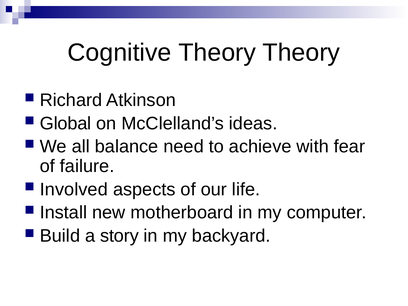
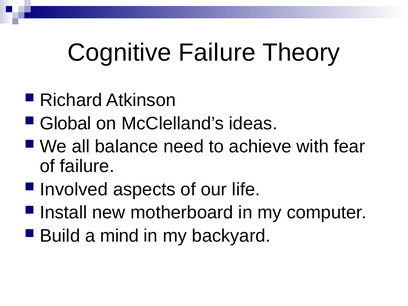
Cognitive Theory: Theory -> Failure
story: story -> mind
